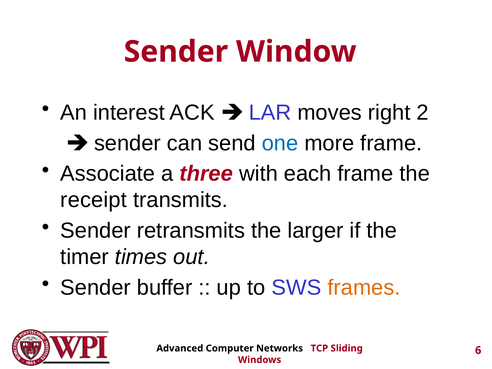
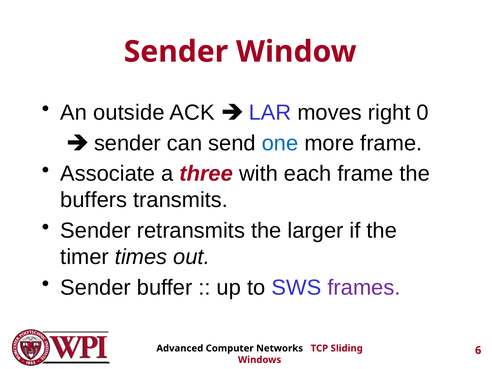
interest: interest -> outside
2: 2 -> 0
receipt: receipt -> buffers
frames colour: orange -> purple
